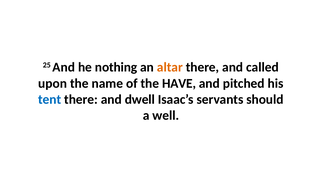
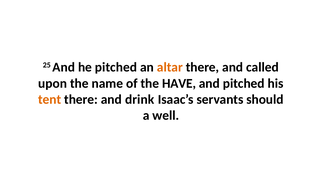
he nothing: nothing -> pitched
tent colour: blue -> orange
dwell: dwell -> drink
